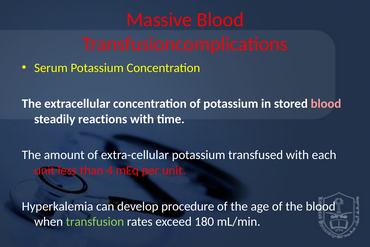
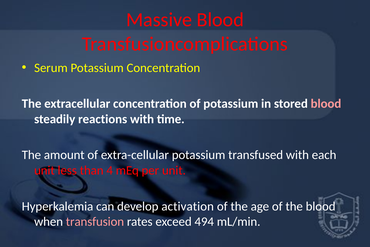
procedure: procedure -> activation
transfusion colour: light green -> pink
180: 180 -> 494
